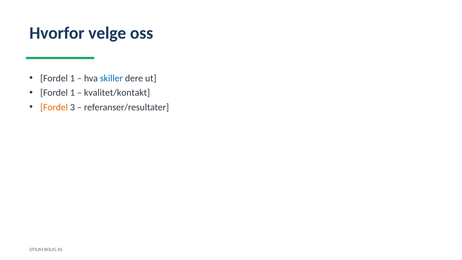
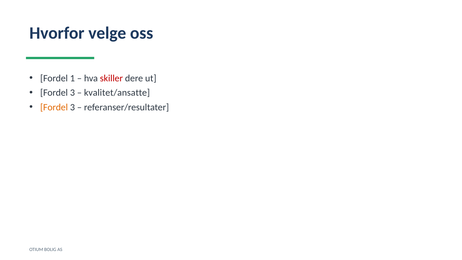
skiller colour: blue -> red
1 at (72, 93): 1 -> 3
kvalitet/kontakt: kvalitet/kontakt -> kvalitet/ansatte
